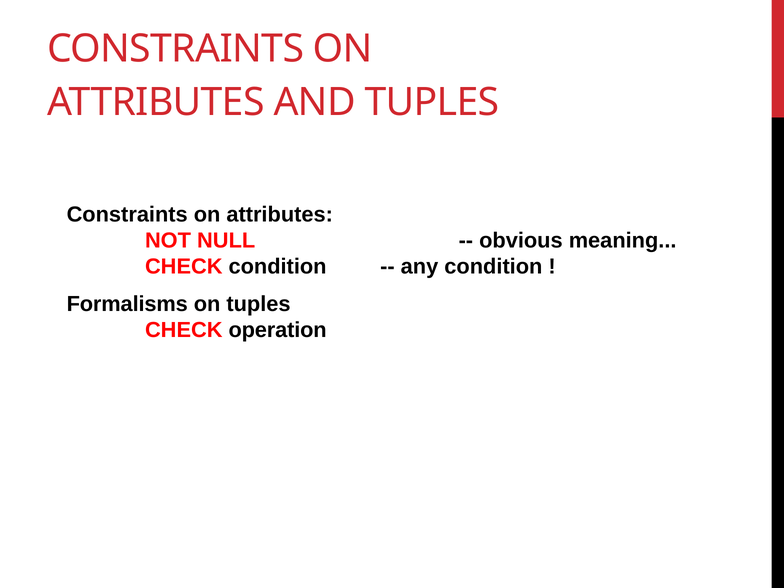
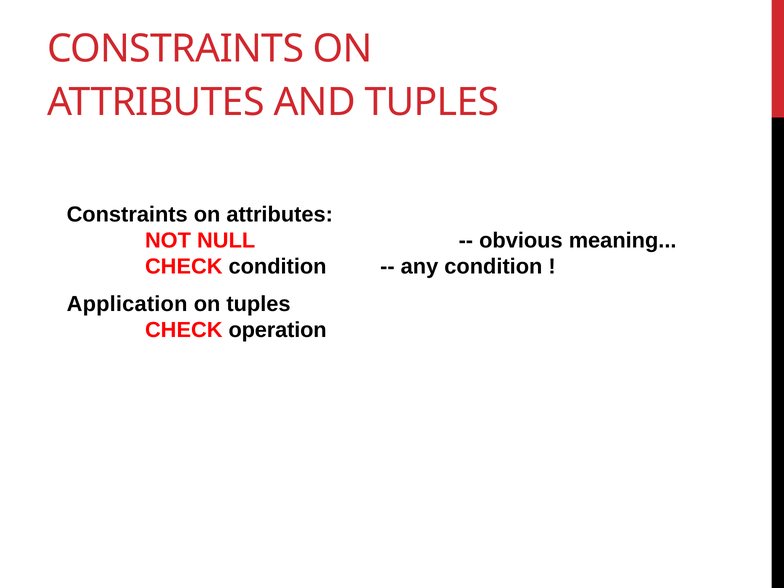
Formalisms: Formalisms -> Application
